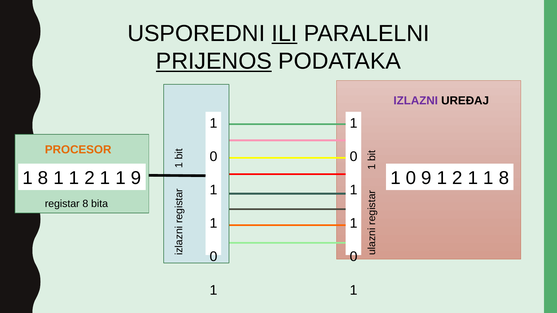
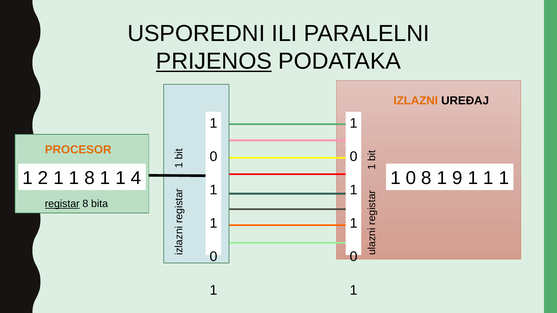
ILI underline: present -> none
IZLAZNI colour: purple -> orange
8 at (43, 178): 8 -> 2
1 1 2: 2 -> 8
1 9: 9 -> 4
0 9: 9 -> 8
2 at (457, 178): 2 -> 9
1 1 8: 8 -> 1
registar at (62, 204) underline: none -> present
